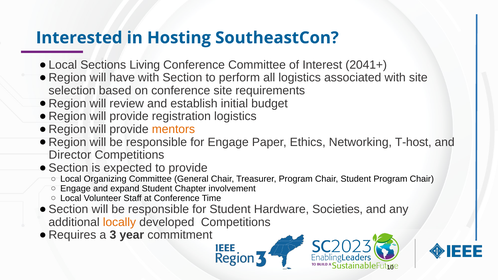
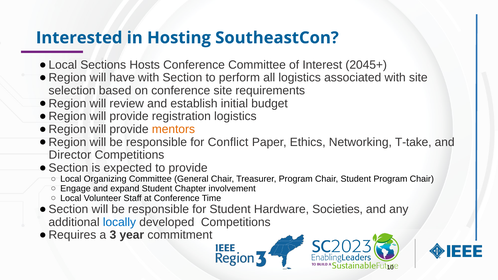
Living: Living -> Hosts
2041+: 2041+ -> 2045+
for Engage: Engage -> Conflict
T-host: T-host -> T-take
locally colour: orange -> blue
